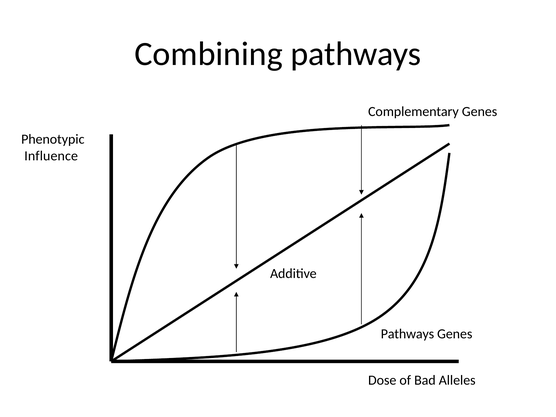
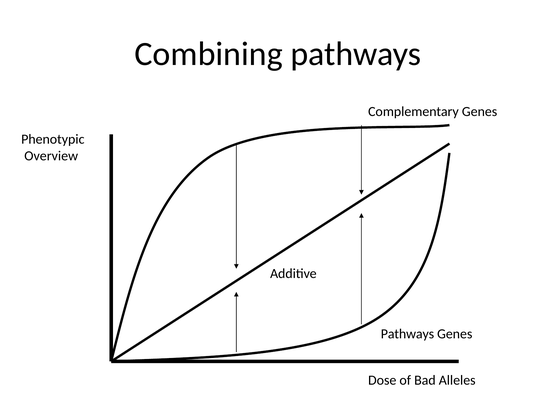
Influence: Influence -> Overview
